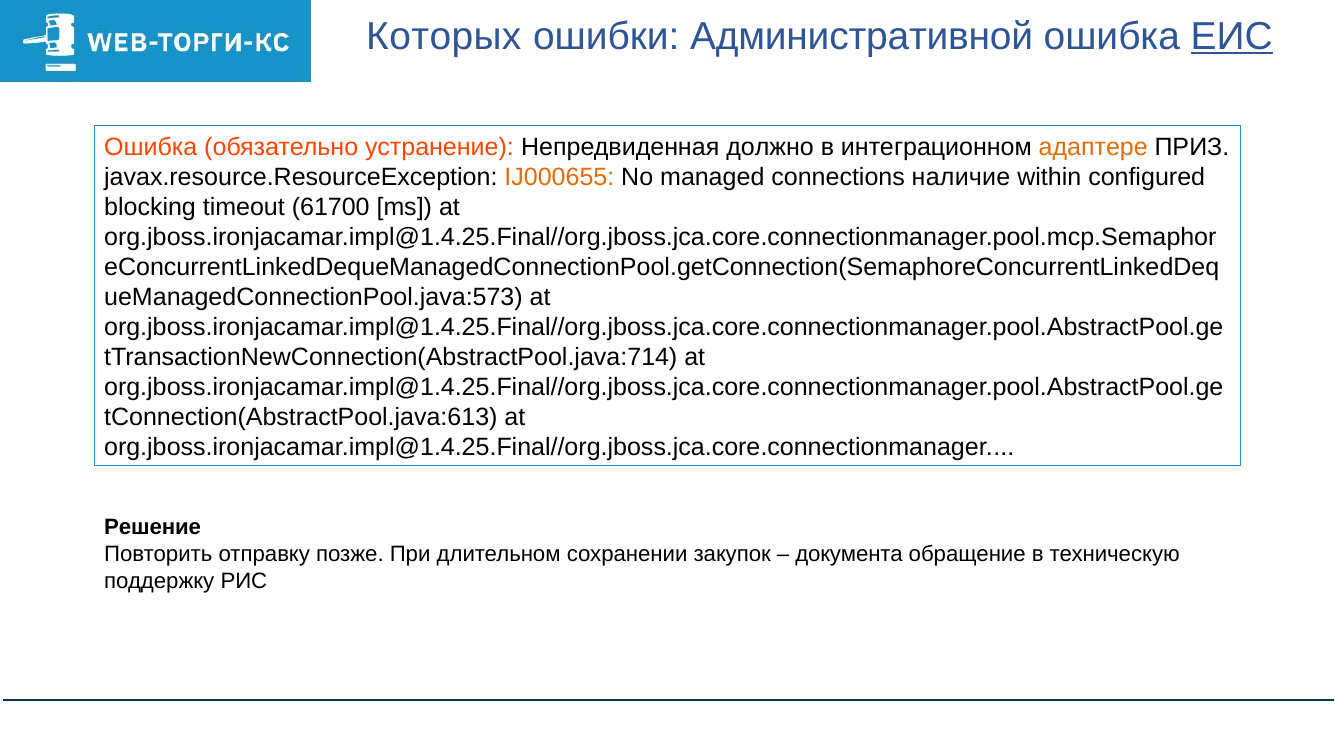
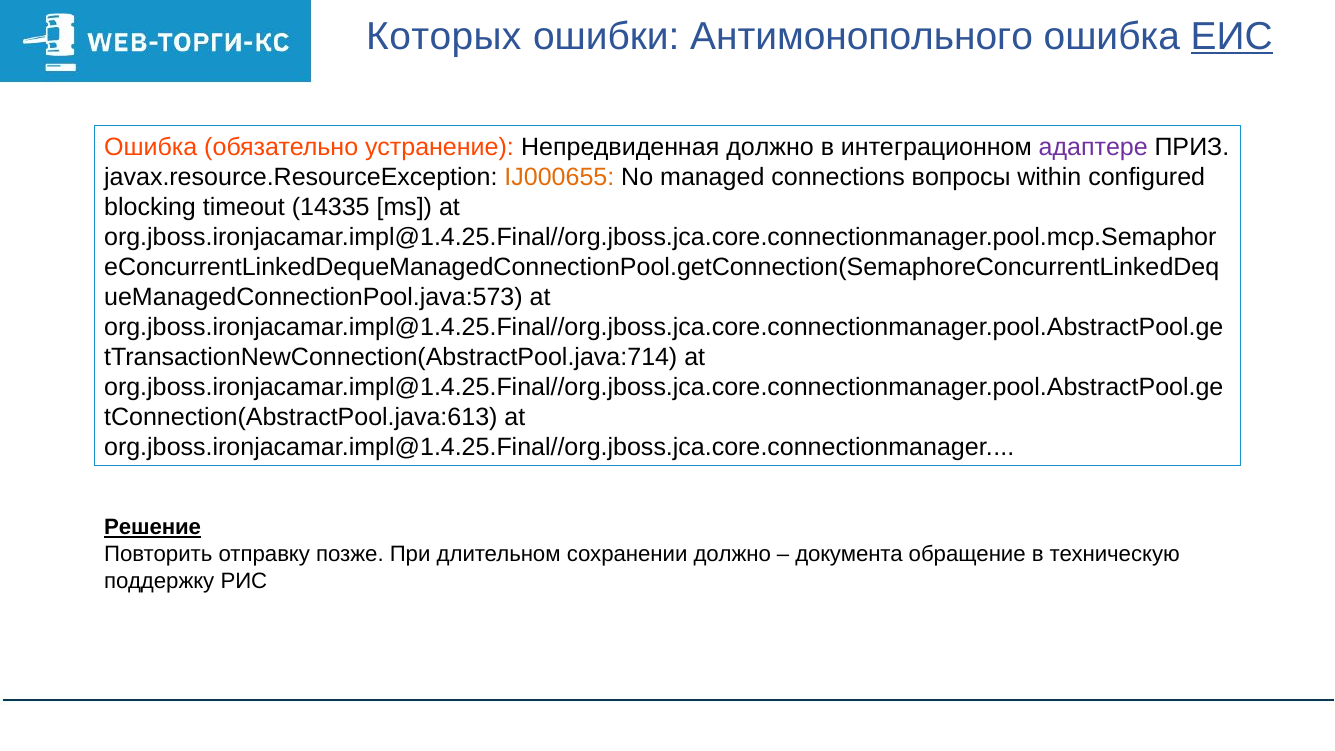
Административной: Административной -> Антимонопольного
адаптере colour: orange -> purple
наличие: наличие -> вопросы
61700: 61700 -> 14335
Решение underline: none -> present
сохранении закупок: закупок -> должно
